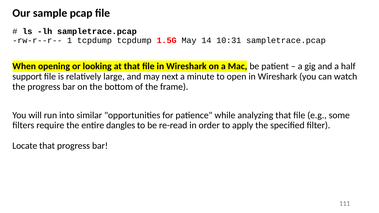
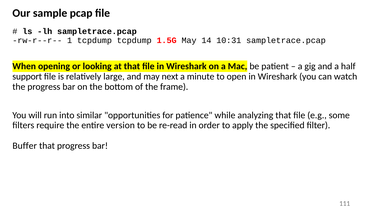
dangles: dangles -> version
Locate: Locate -> Buffer
